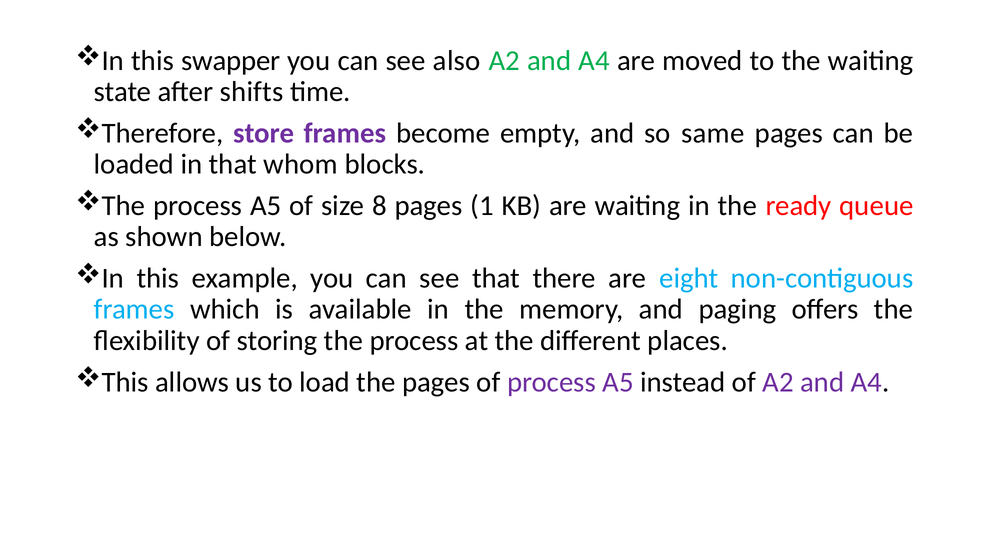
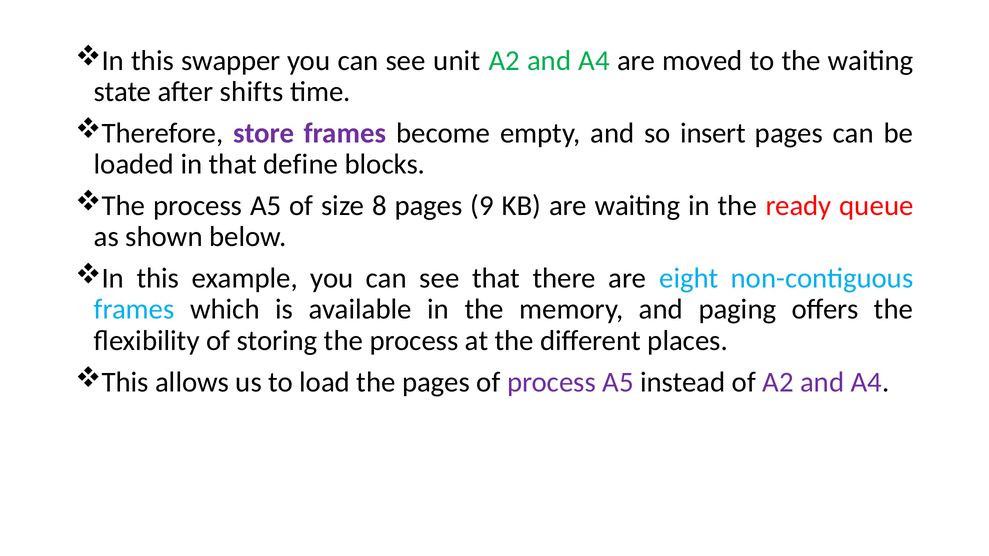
also: also -> unit
same: same -> insert
whom: whom -> define
1: 1 -> 9
